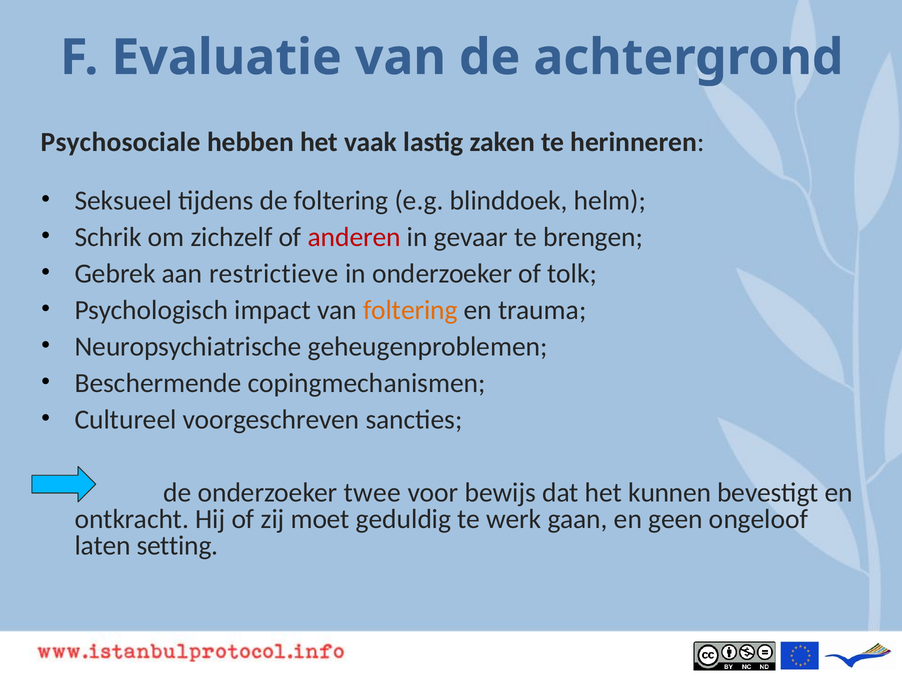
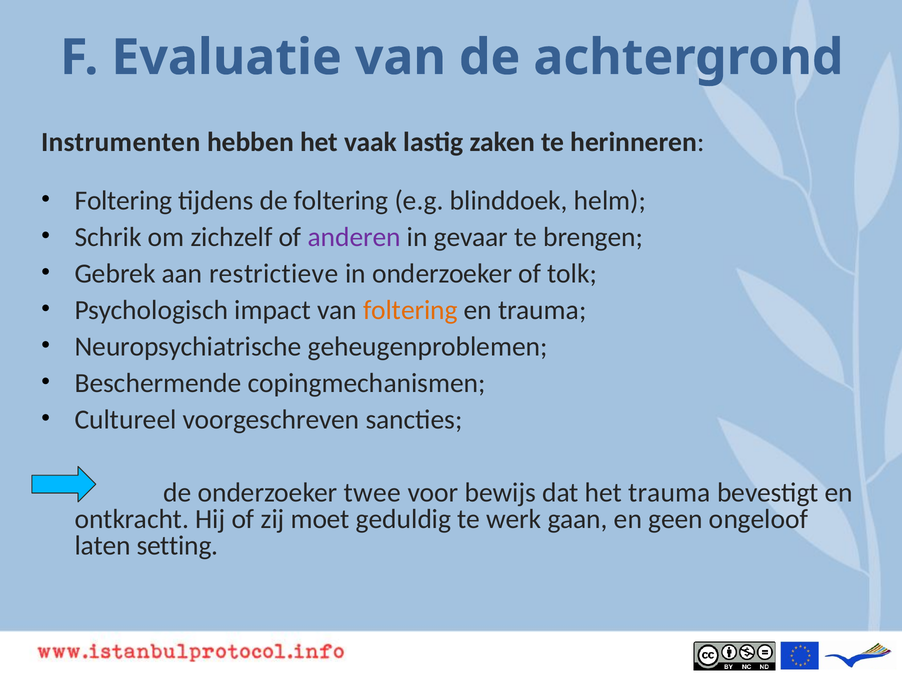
Psychosociale: Psychosociale -> Instrumenten
Seksueel at (123, 200): Seksueel -> Foltering
anderen colour: red -> purple
het kunnen: kunnen -> trauma
